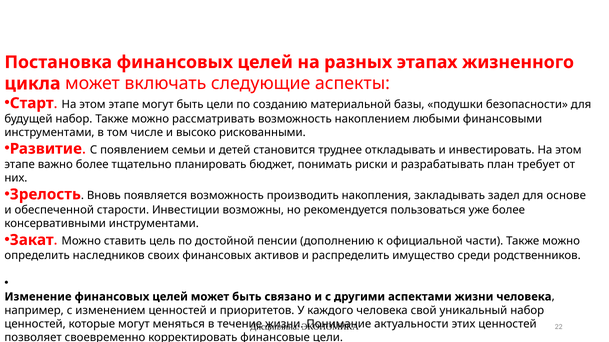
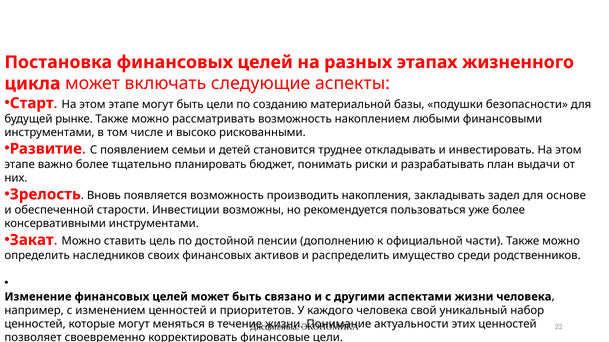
будущей набор: набор -> рынке
требует: требует -> выдачи
